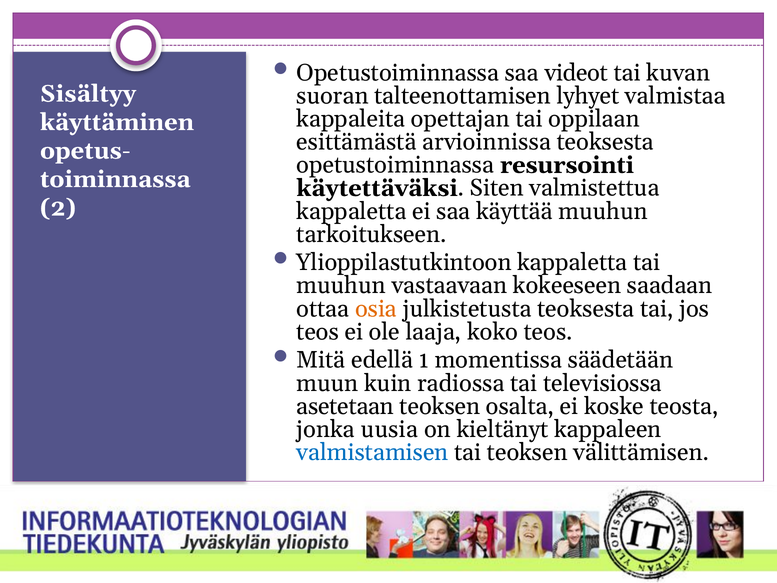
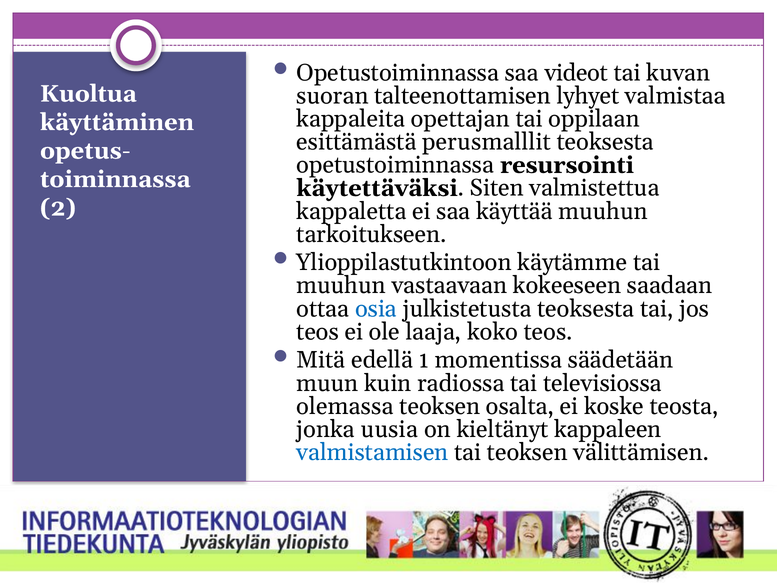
Sisältyy: Sisältyy -> Kuoltua
arvioinnissa: arvioinnissa -> perusmalllit
Ylioppilastutkintoon kappaletta: kappaletta -> käytämme
osia colour: orange -> blue
asetetaan: asetetaan -> olemassa
